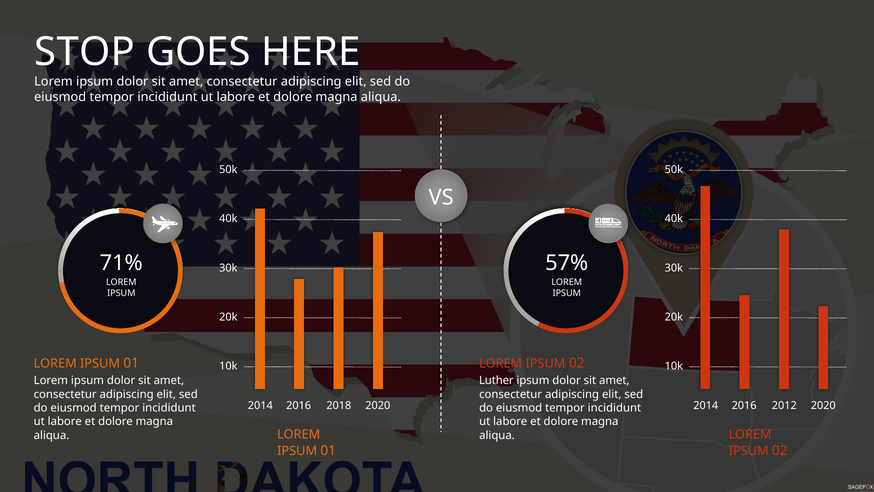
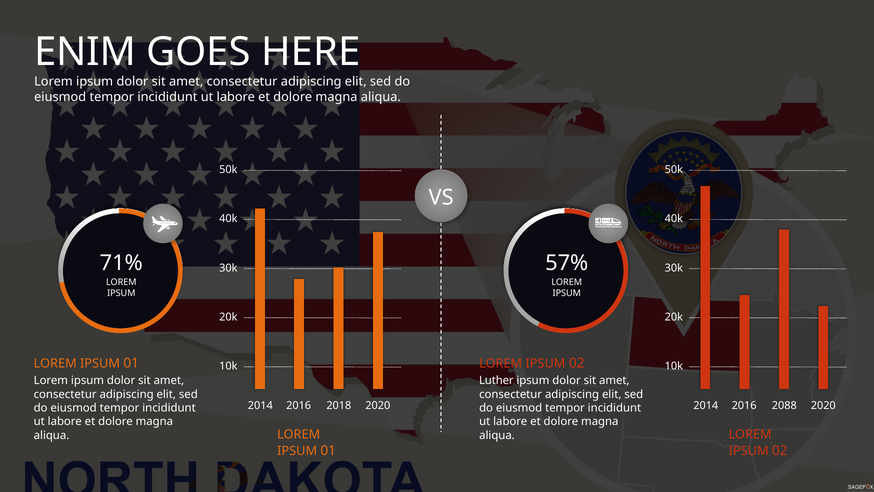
STOP: STOP -> ENIM
2012: 2012 -> 2088
